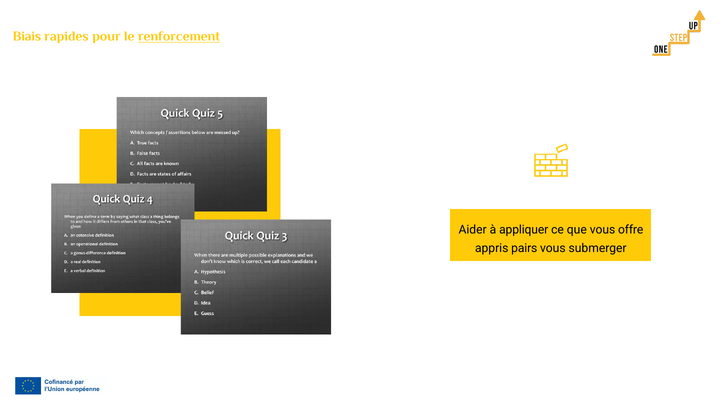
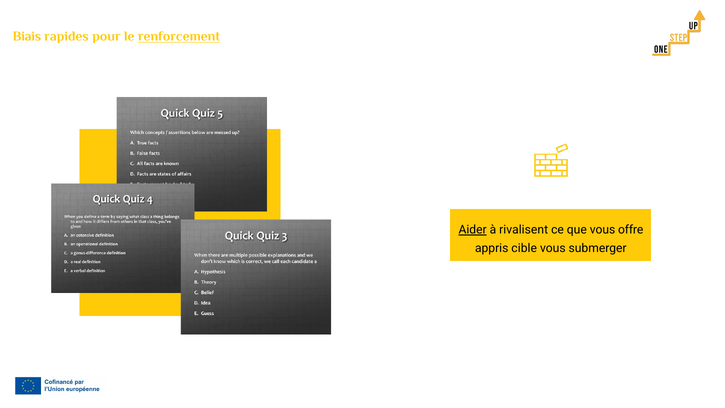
Aider underline: none -> present
appliquer: appliquer -> rivalisent
pairs: pairs -> cible
